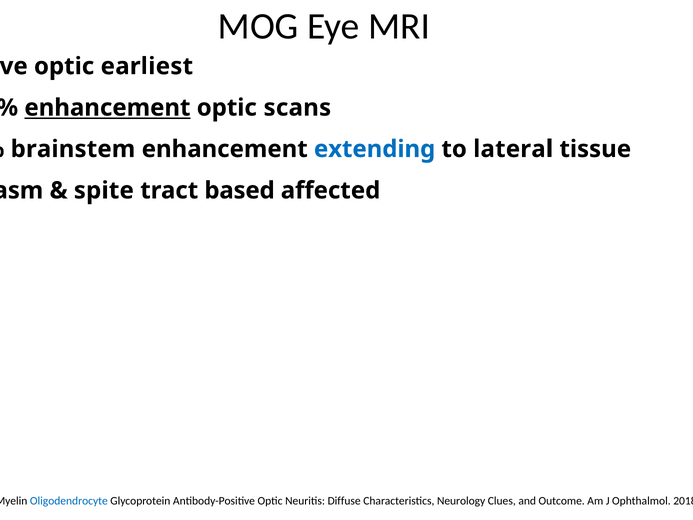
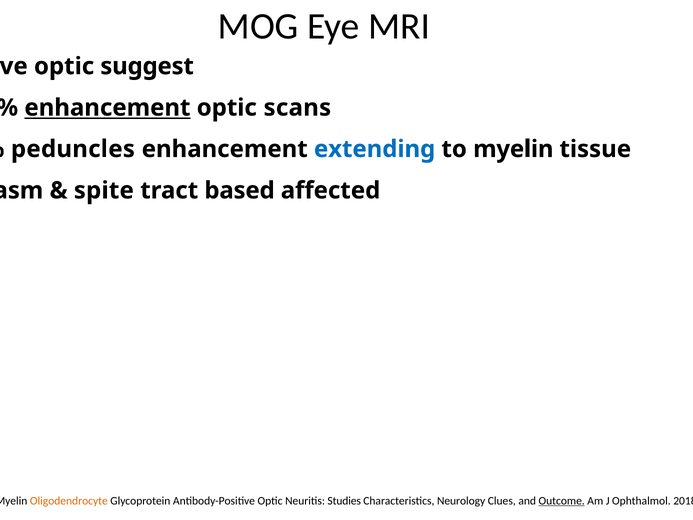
earliest: earliest -> suggest
brainstem: brainstem -> peduncles
lateral: lateral -> myelin
Oligodendrocyte colour: blue -> orange
Diffuse: Diffuse -> Studies
Outcome underline: none -> present
